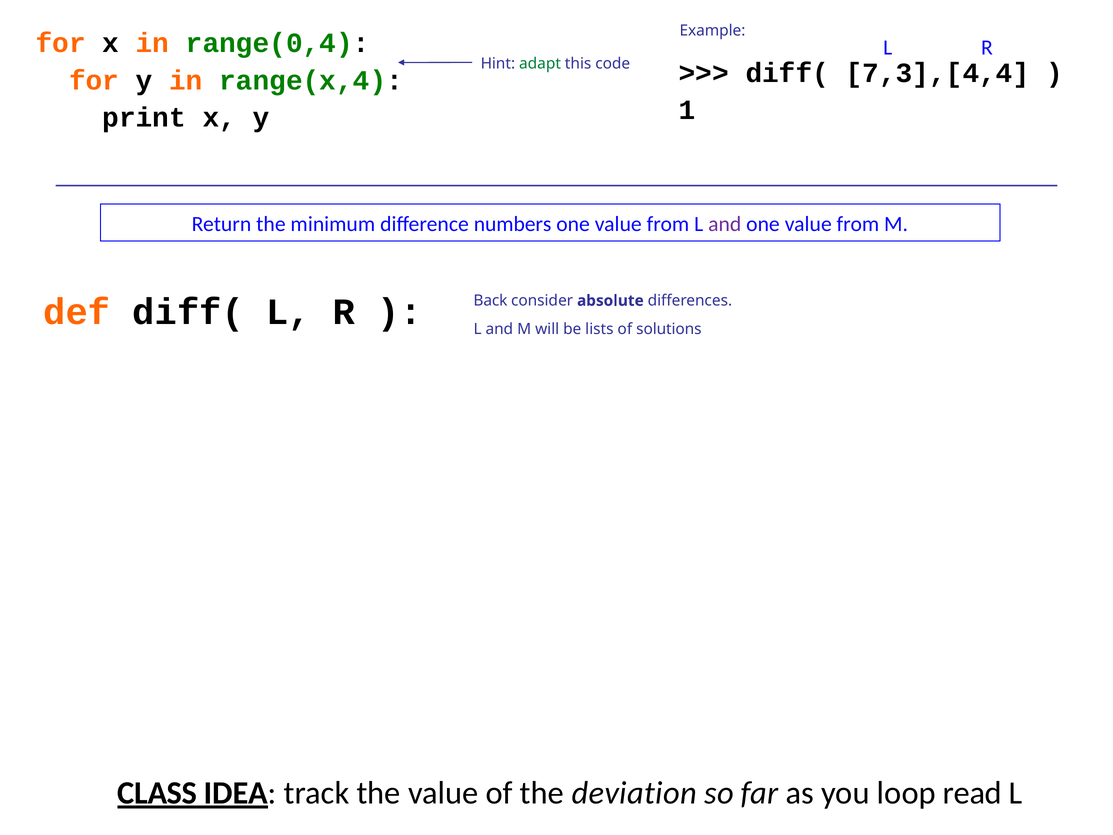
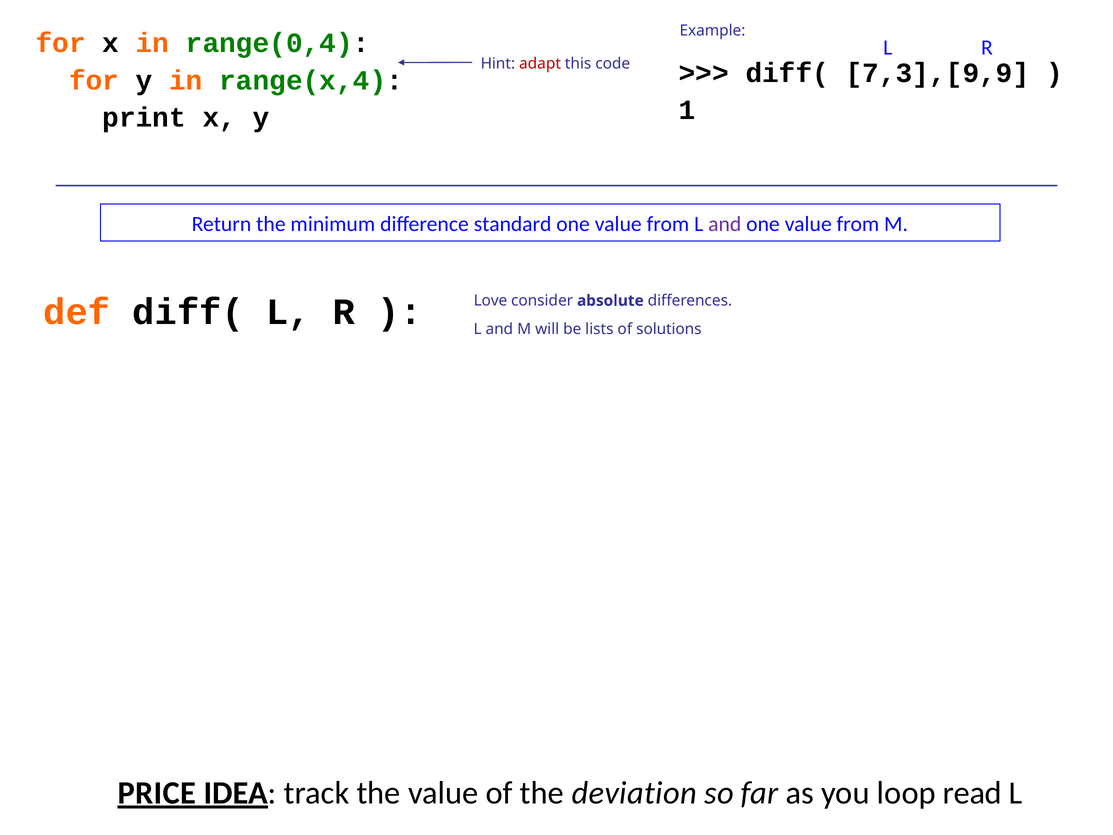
adapt colour: green -> red
7,3],[4,4: 7,3],[4,4 -> 7,3],[9,9
numbers: numbers -> standard
Back: Back -> Love
CLASS: CLASS -> PRICE
